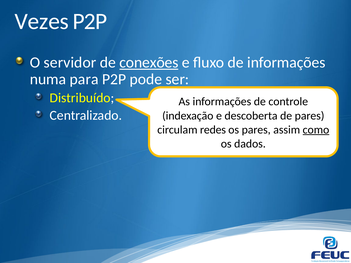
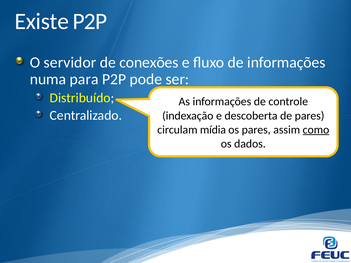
Vezes: Vezes -> Existe
conexões underline: present -> none
redes: redes -> mídia
